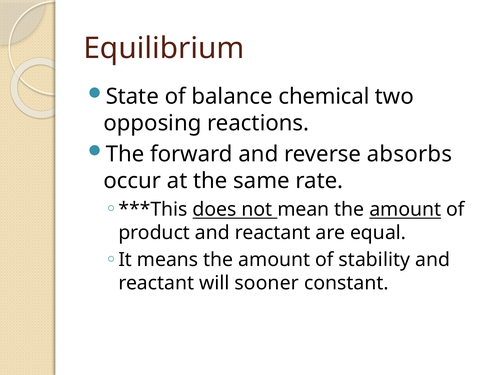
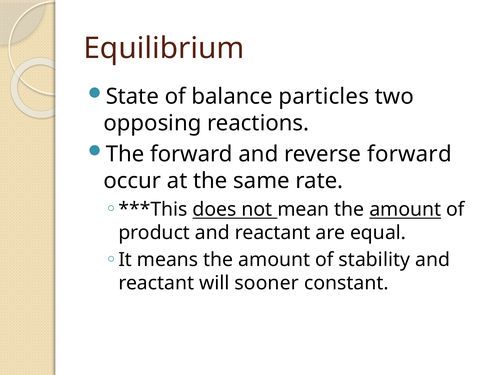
chemical: chemical -> particles
reverse absorbs: absorbs -> forward
